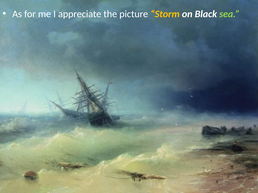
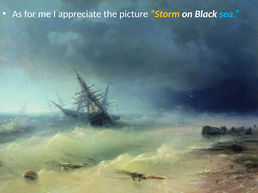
sea colour: light green -> light blue
